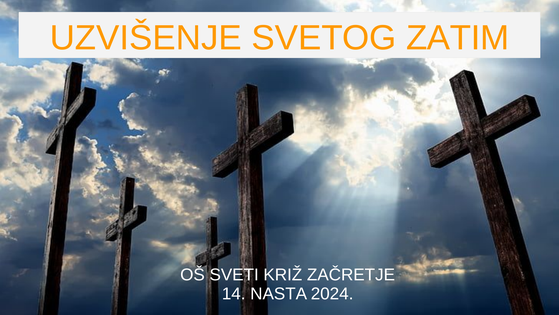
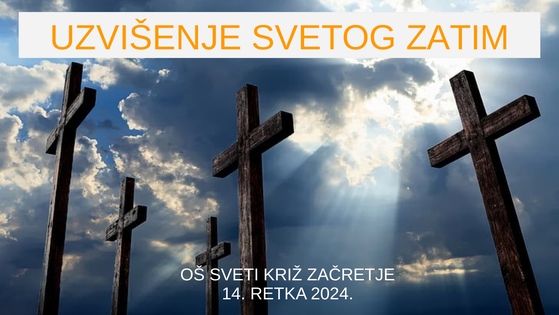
NASTA: NASTA -> RETKA
